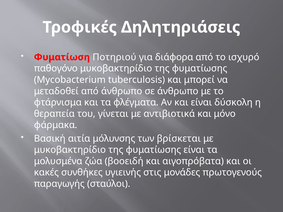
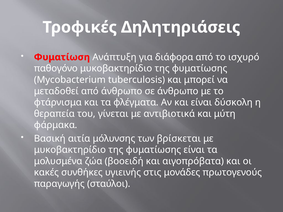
Ποτηριού: Ποτηριού -> Ανάπτυξη
μόνο: μόνο -> μύτη
